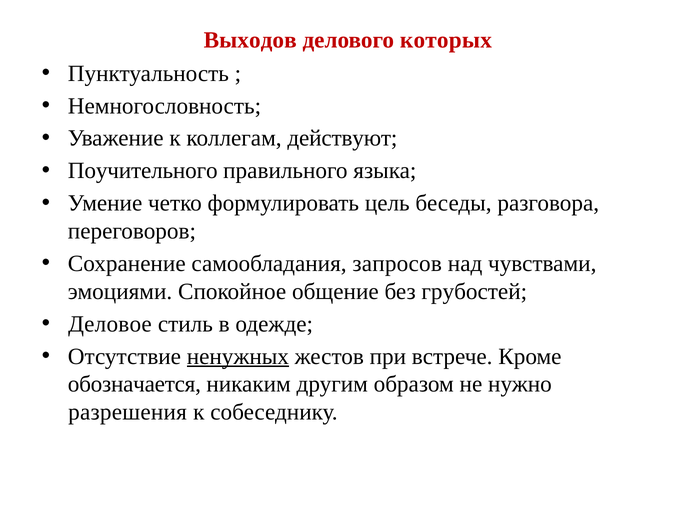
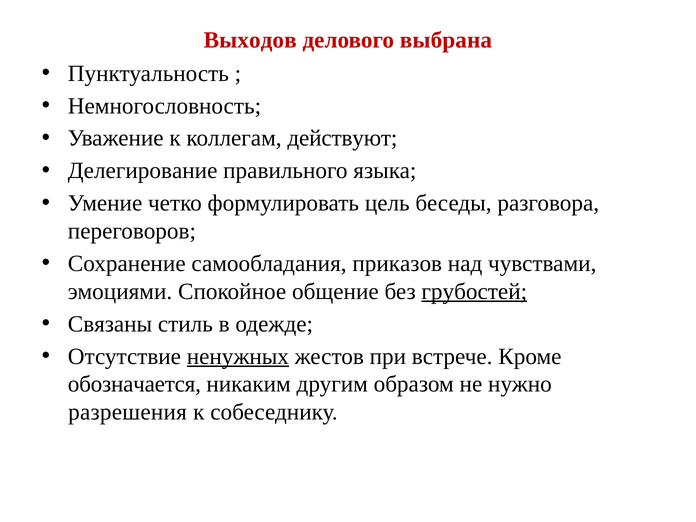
которых: которых -> выбрана
Поучительного: Поучительного -> Делегирование
запросов: запросов -> приказов
грубостей underline: none -> present
Деловое: Деловое -> Связаны
